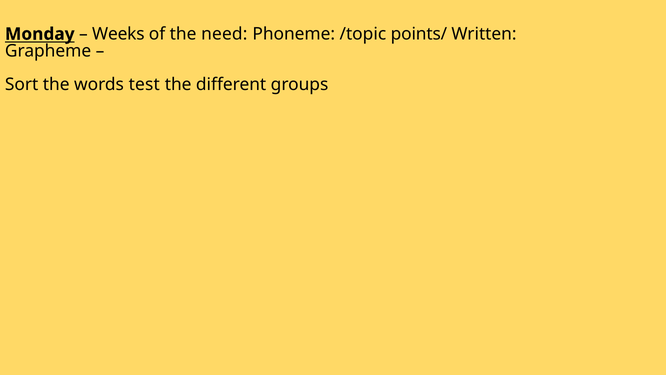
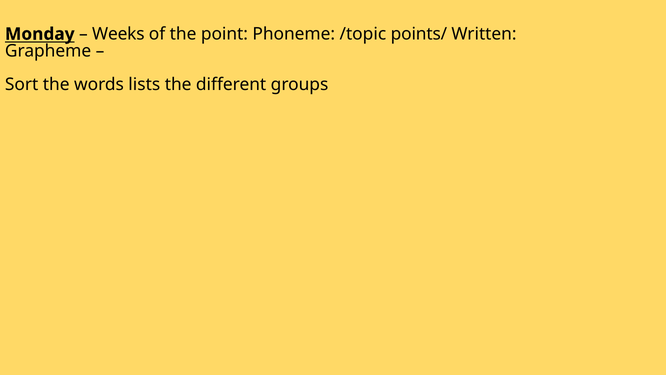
need: need -> point
test: test -> lists
